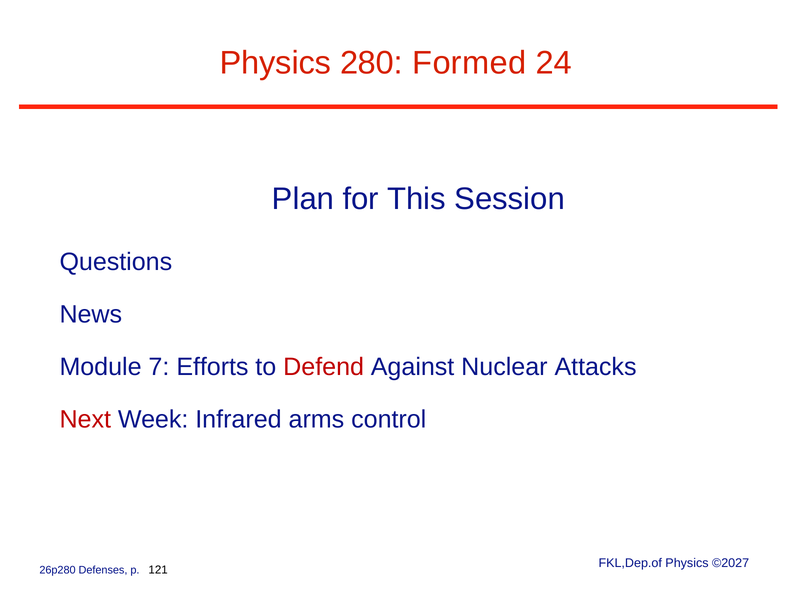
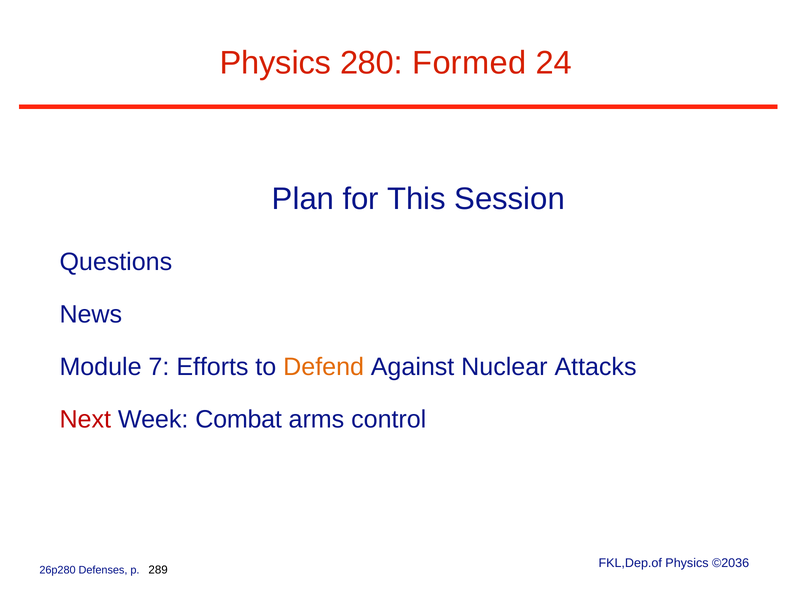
Defend colour: red -> orange
Infrared: Infrared -> Combat
©2027: ©2027 -> ©2036
121: 121 -> 289
